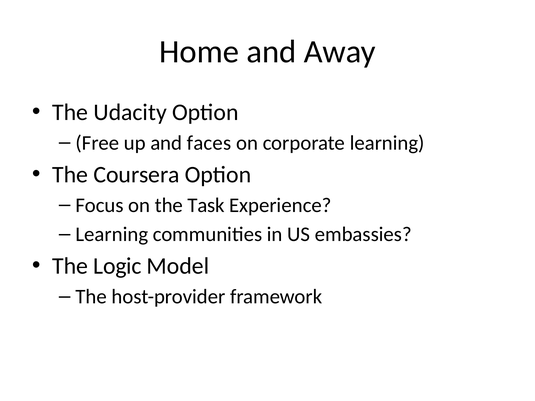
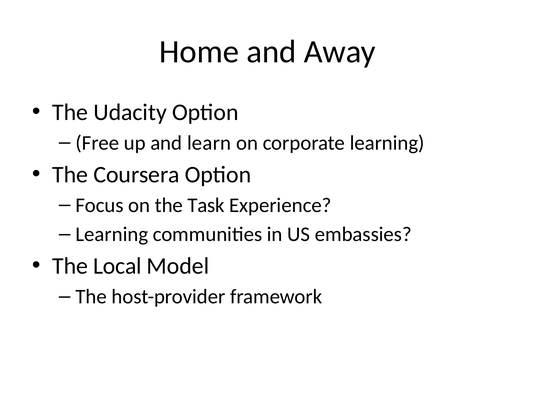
faces: faces -> learn
Logic: Logic -> Local
